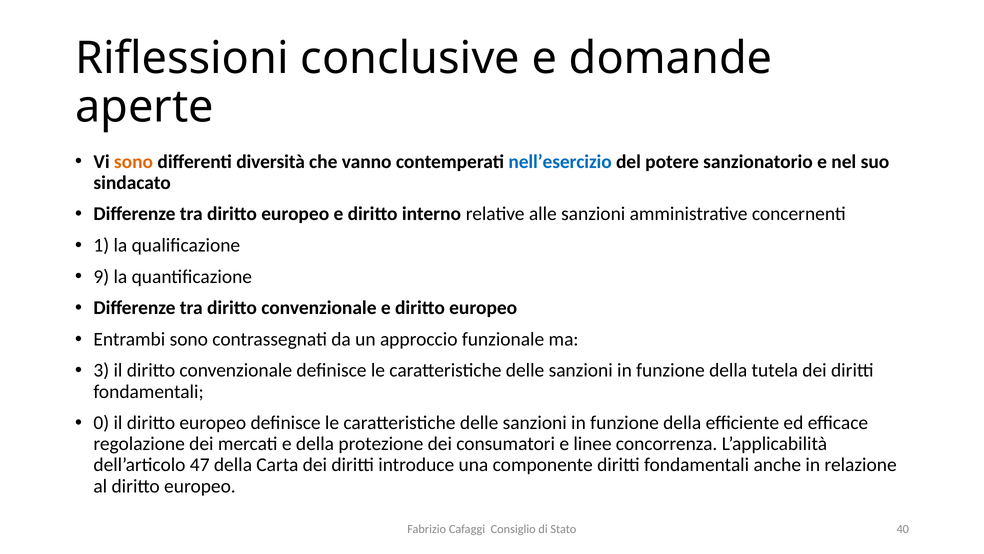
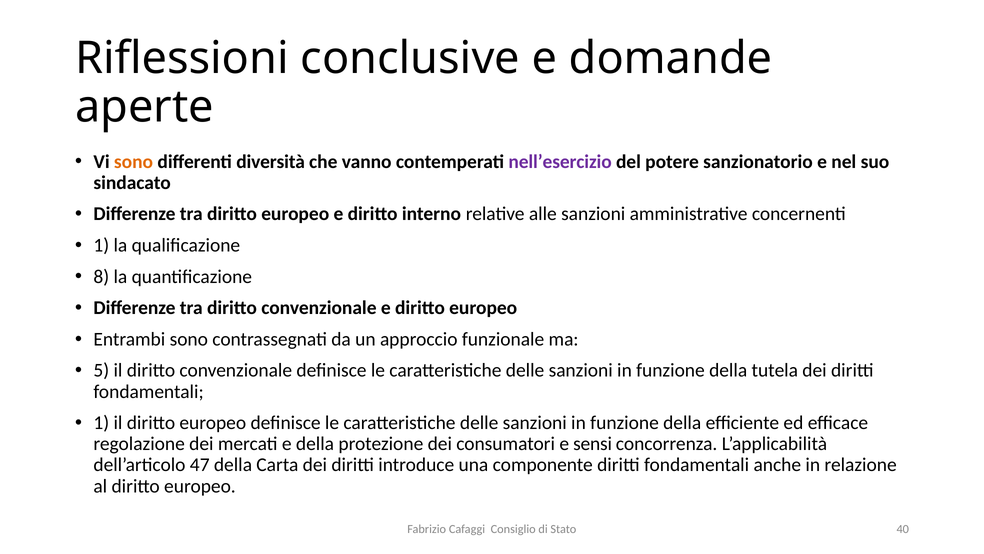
nell’esercizio colour: blue -> purple
9: 9 -> 8
3: 3 -> 5
0 at (101, 423): 0 -> 1
linee: linee -> sensi
